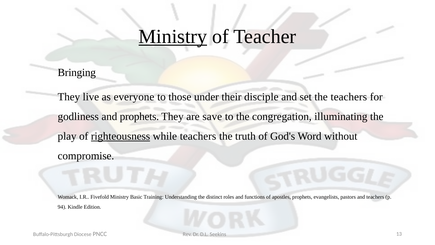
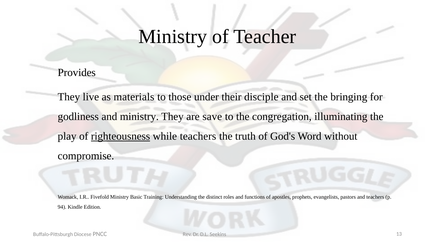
Ministry at (173, 37) underline: present -> none
Bringing: Bringing -> Provides
everyone: everyone -> materials
the teachers: teachers -> bringing
and prophets: prophets -> ministry
